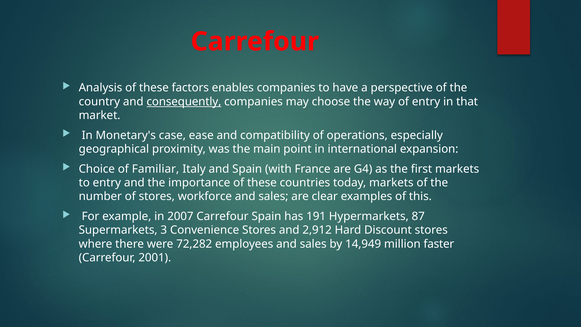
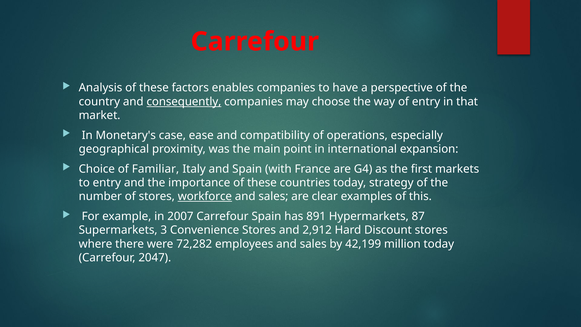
today markets: markets -> strategy
workforce underline: none -> present
191: 191 -> 891
14,949: 14,949 -> 42,199
million faster: faster -> today
2001: 2001 -> 2047
